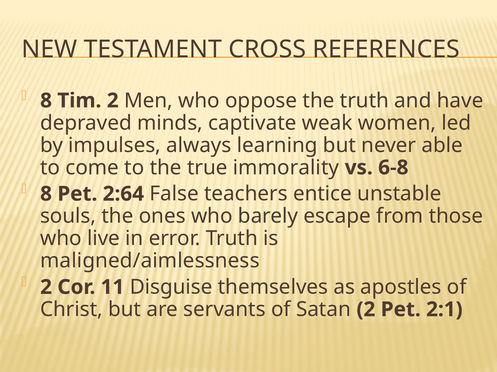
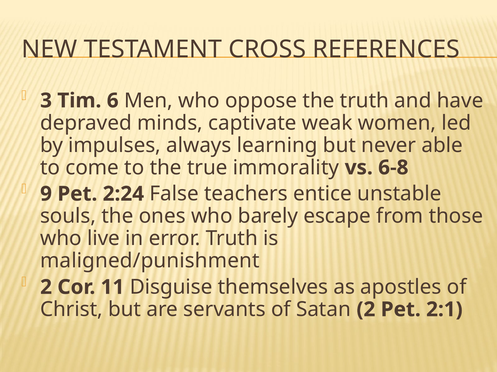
8 at (46, 101): 8 -> 3
Tim 2: 2 -> 6
8 at (46, 194): 8 -> 9
2:64: 2:64 -> 2:24
maligned/aimlessness: maligned/aimlessness -> maligned/punishment
